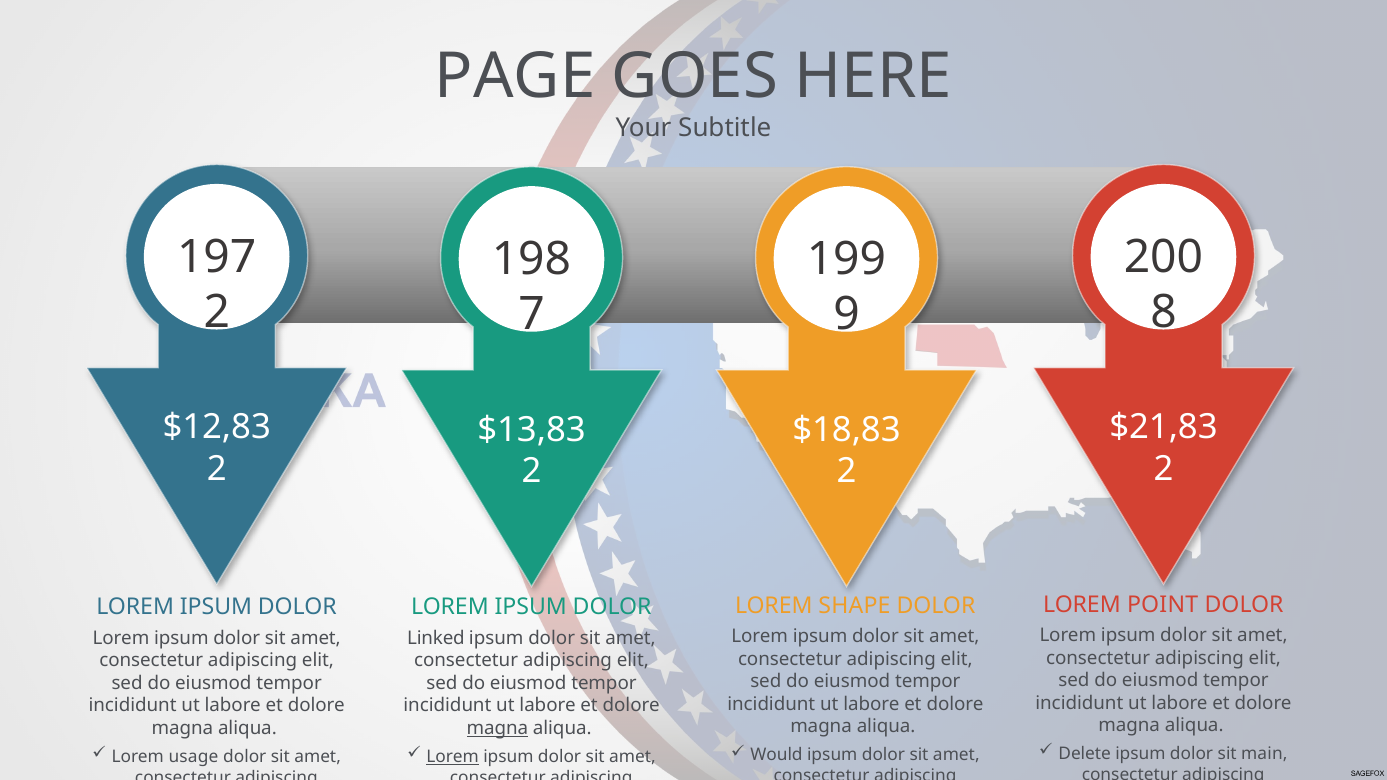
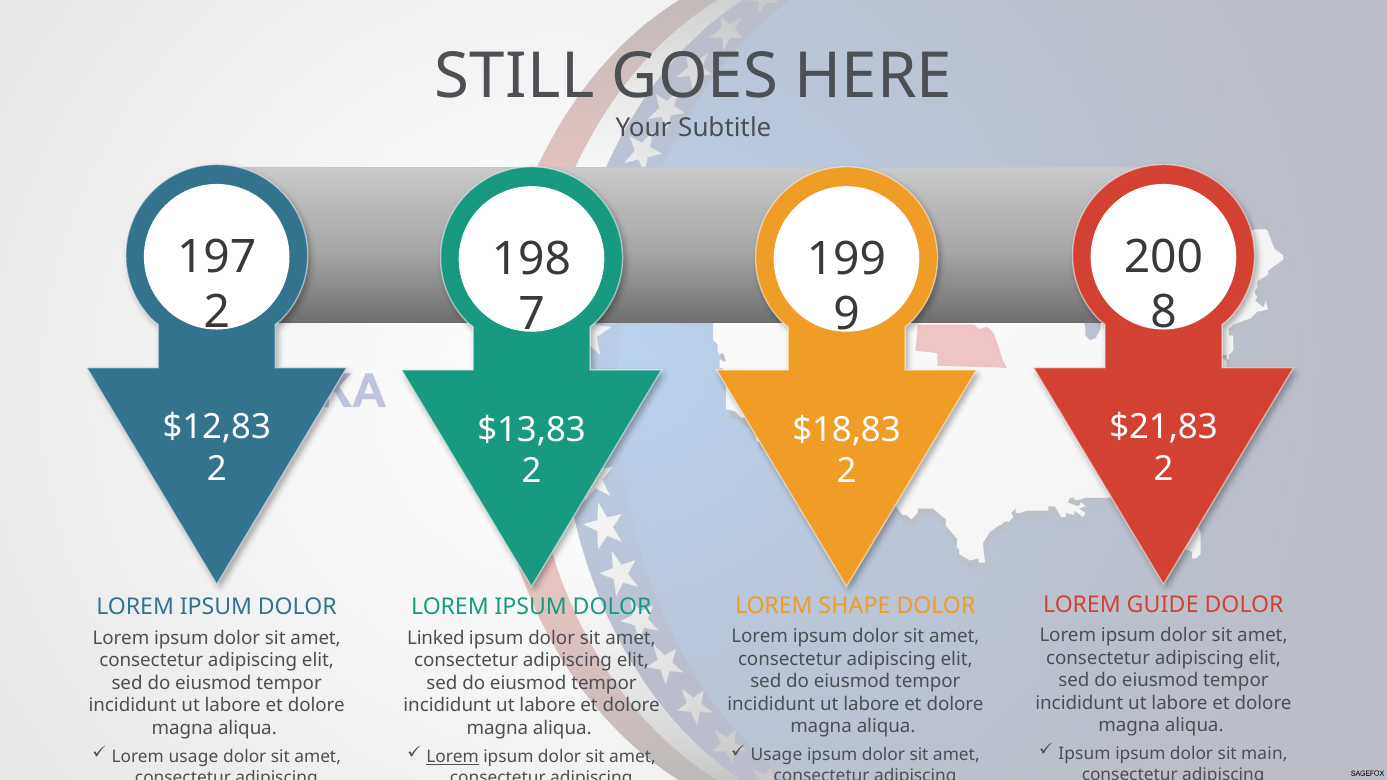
PAGE: PAGE -> STILL
POINT: POINT -> GUIDE
magna at (497, 728) underline: present -> none
Delete at (1085, 754): Delete -> Ipsum
Would at (777, 755): Would -> Usage
